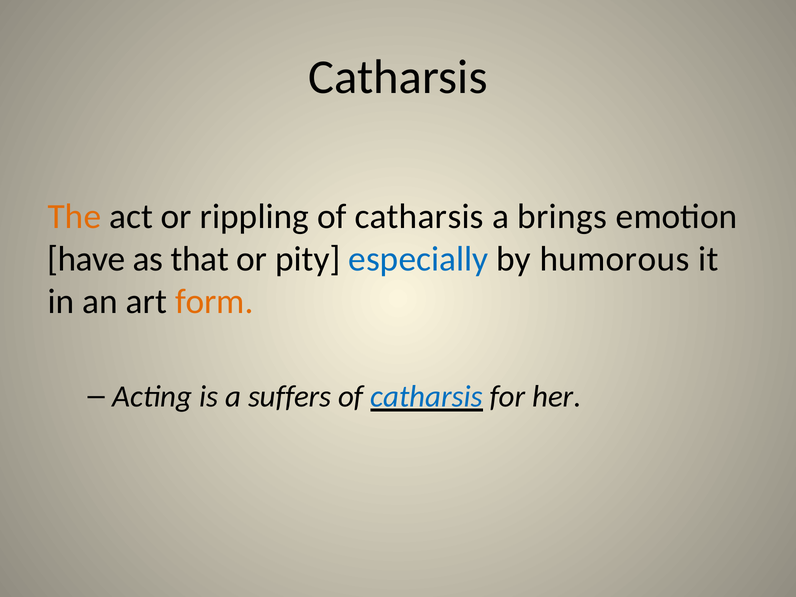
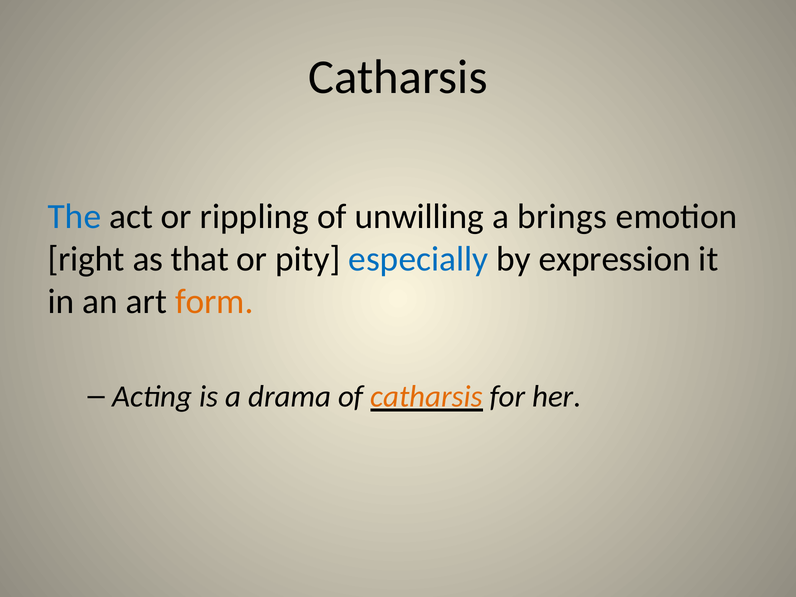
The colour: orange -> blue
catharsis at (419, 217): catharsis -> unwilling
have: have -> right
humorous: humorous -> expression
suffers: suffers -> drama
catharsis at (427, 397) colour: blue -> orange
